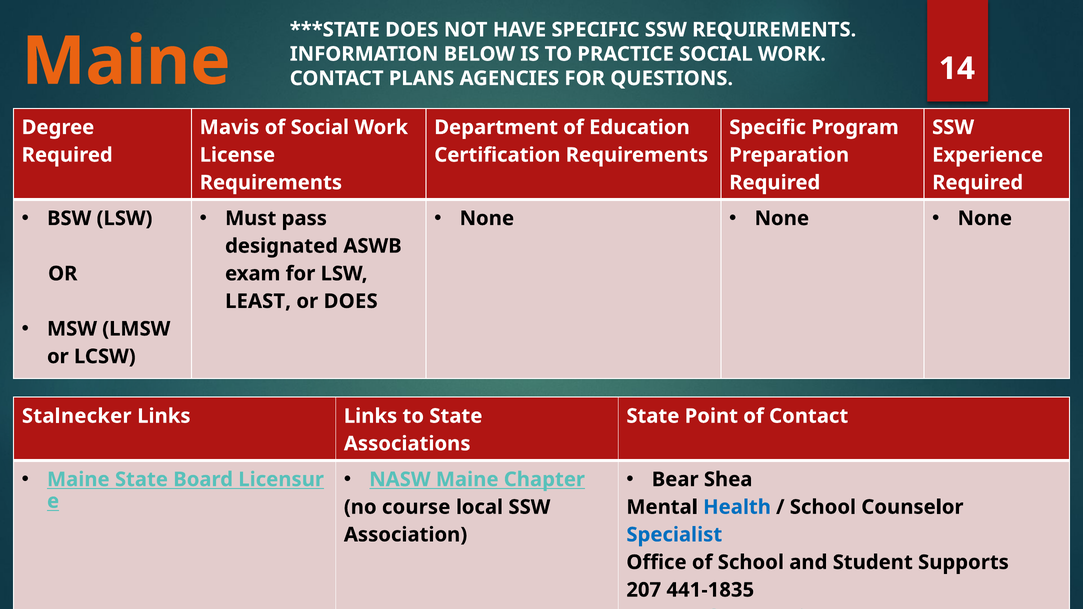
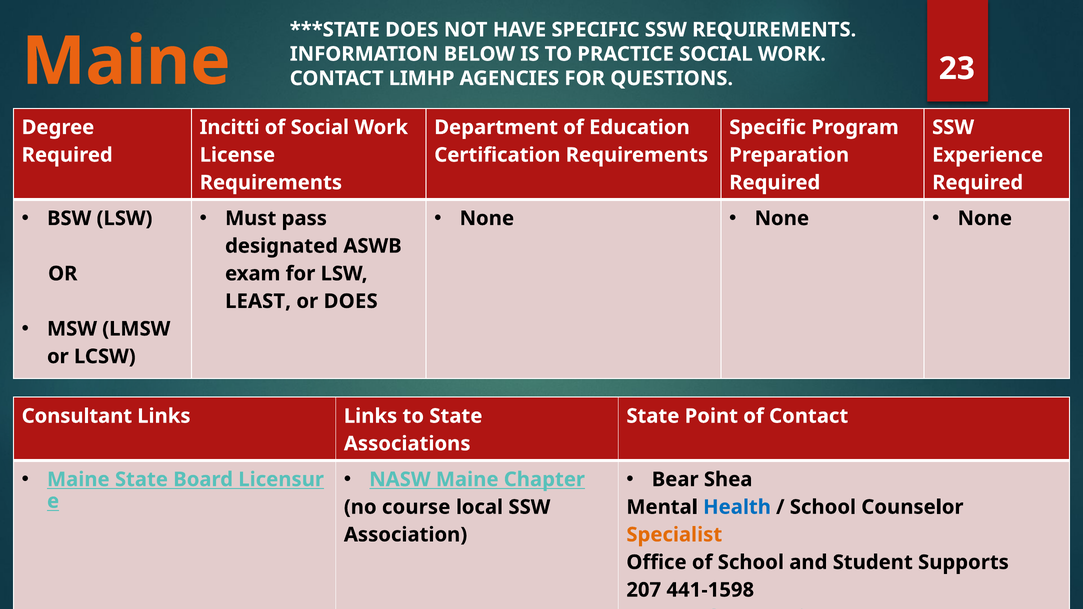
14: 14 -> 23
PLANS: PLANS -> LIMHP
Mavis: Mavis -> Incitti
Stalnecker: Stalnecker -> Consultant
Specialist colour: blue -> orange
441-1835: 441-1835 -> 441-1598
